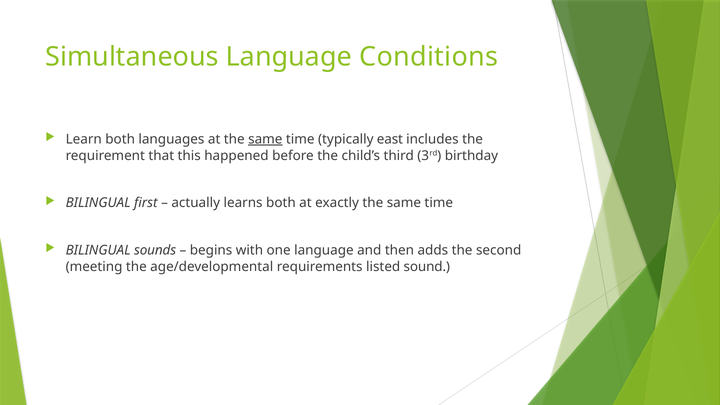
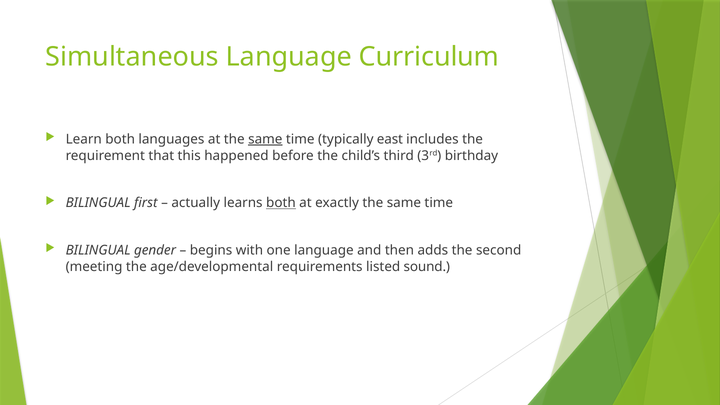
Conditions: Conditions -> Curriculum
both at (281, 203) underline: none -> present
sounds: sounds -> gender
